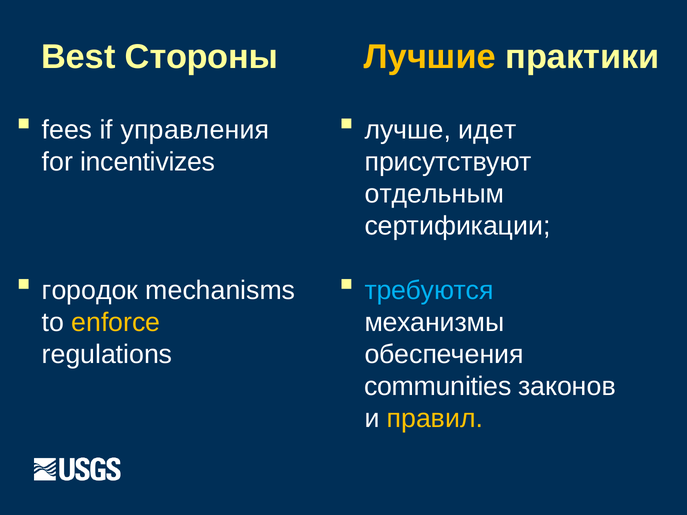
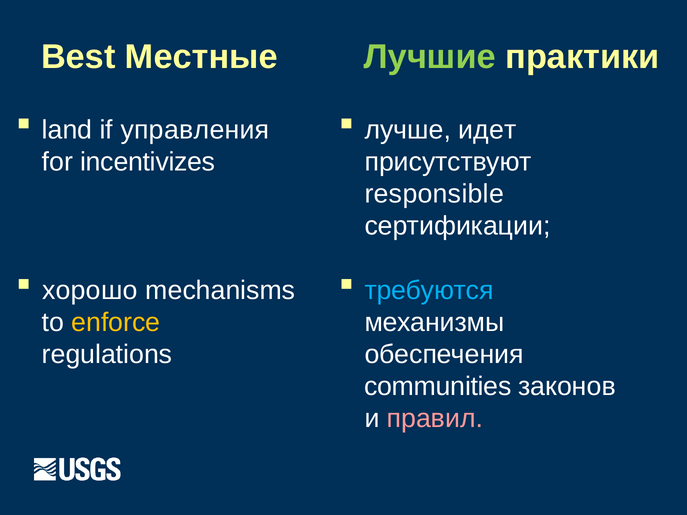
Стороны: Стороны -> Местные
Лучшие colour: yellow -> light green
fees: fees -> land
отдельным: отдельным -> responsible
городок: городок -> хорошо
правил colour: yellow -> pink
